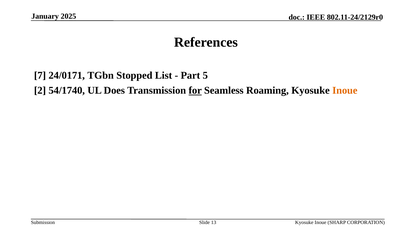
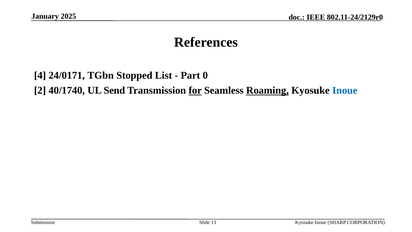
7: 7 -> 4
5: 5 -> 0
54/1740: 54/1740 -> 40/1740
Does: Does -> Send
Roaming underline: none -> present
Inoue at (345, 90) colour: orange -> blue
